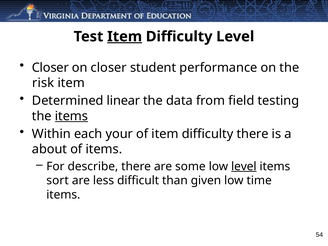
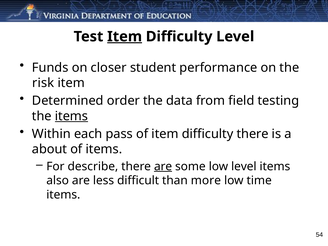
Closer at (50, 68): Closer -> Funds
linear: linear -> order
your: your -> pass
are at (163, 166) underline: none -> present
level at (244, 166) underline: present -> none
sort: sort -> also
given: given -> more
